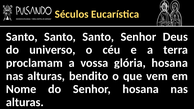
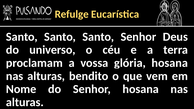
Séculos: Séculos -> Refulge
